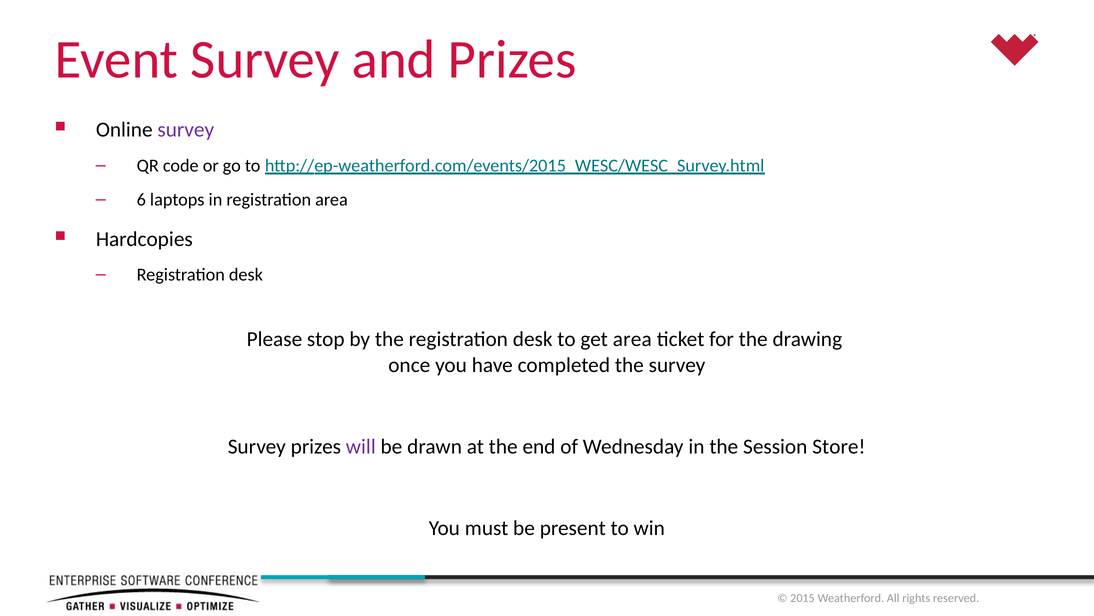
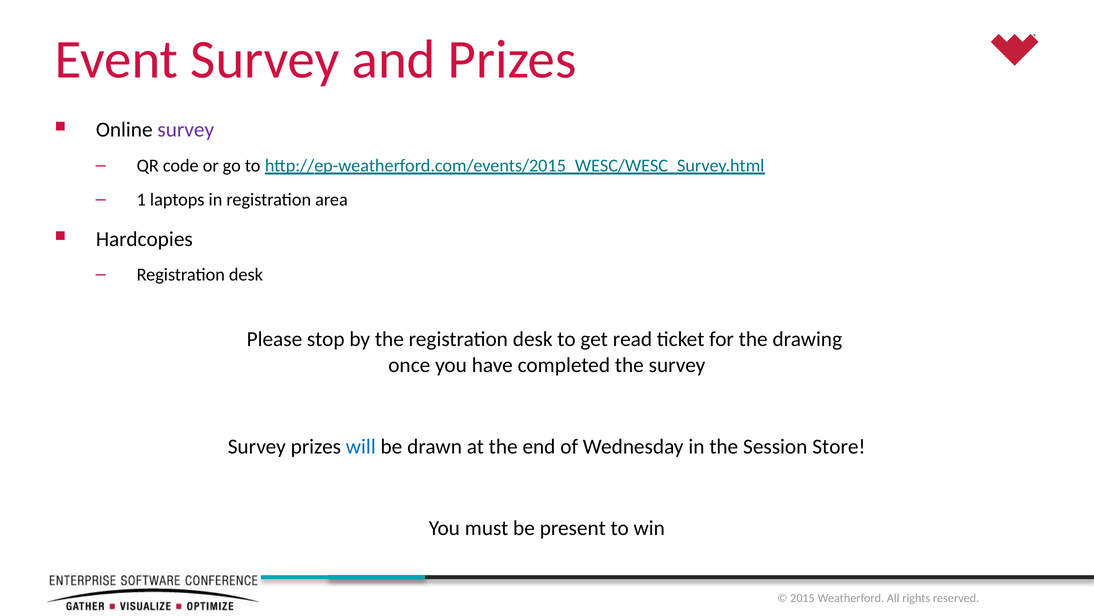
6: 6 -> 1
get area: area -> read
will colour: purple -> blue
